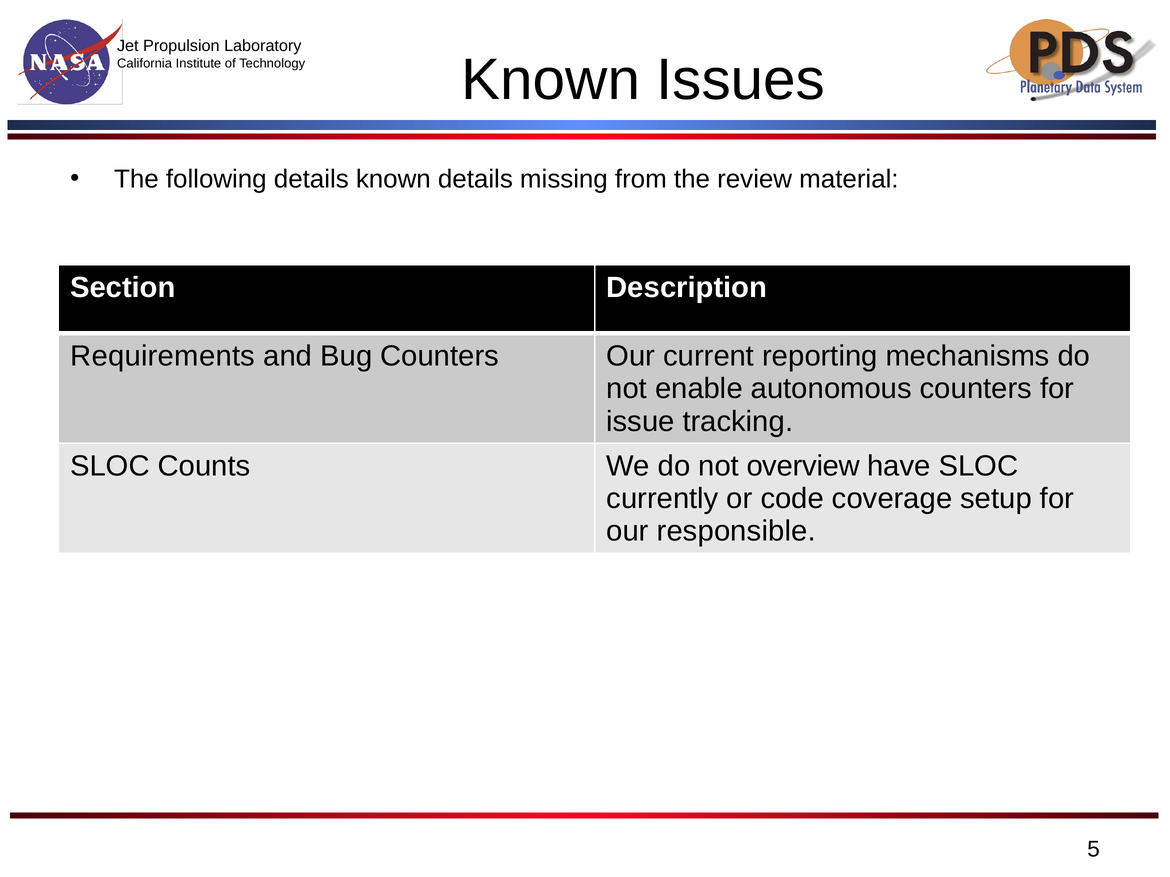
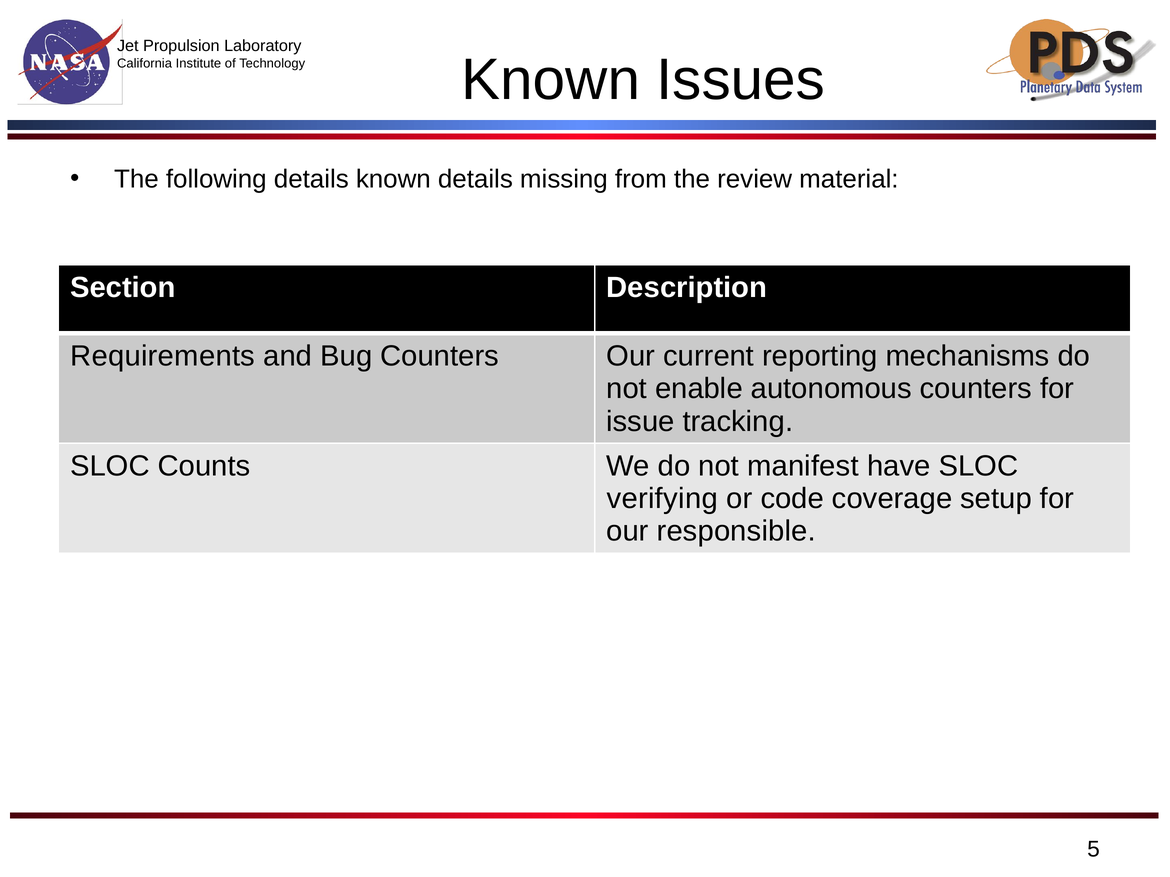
overview: overview -> manifest
currently: currently -> verifying
